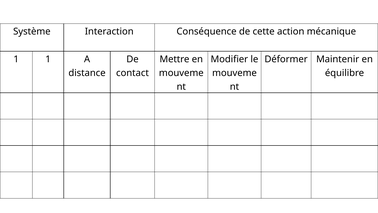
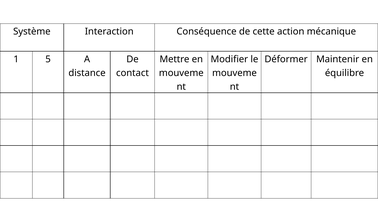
1 1: 1 -> 5
